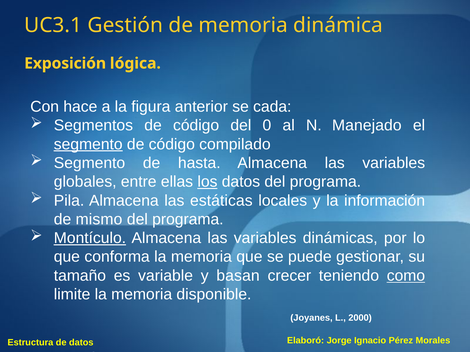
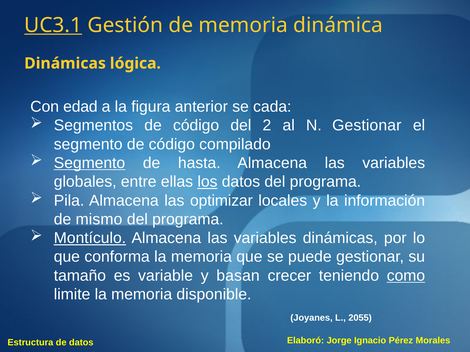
UC3.1 underline: none -> present
Exposición at (65, 63): Exposición -> Dinámicas
hace: hace -> edad
0: 0 -> 2
N Manejado: Manejado -> Gestionar
segmento at (88, 144) underline: present -> none
Segmento at (90, 163) underline: none -> present
estáticas: estáticas -> optimizar
2000: 2000 -> 2055
